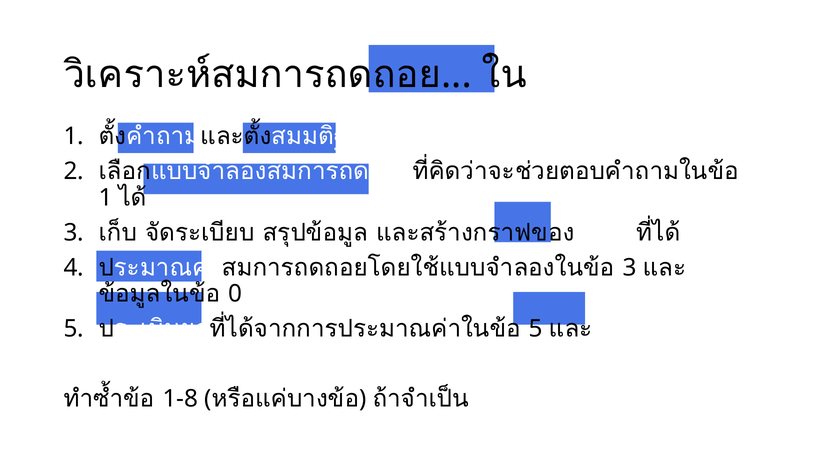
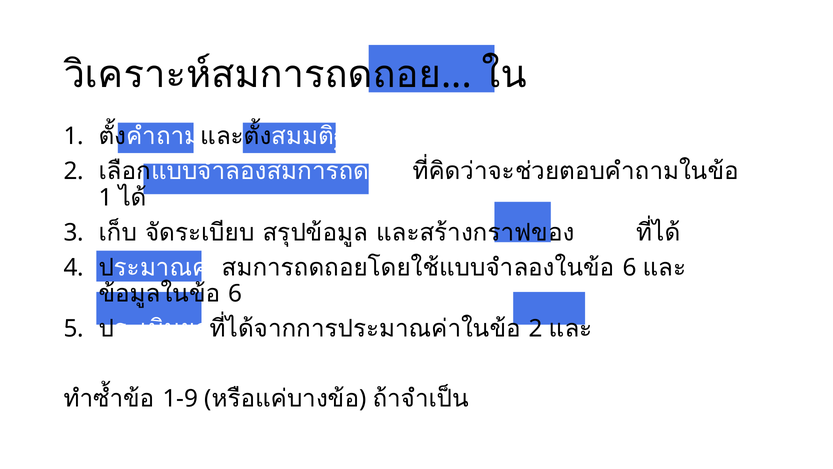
3 at (630, 267): 3 -> 6
0 at (235, 294): 0 -> 6
5 at (536, 328): 5 -> 2
1-8: 1-8 -> 1-9
